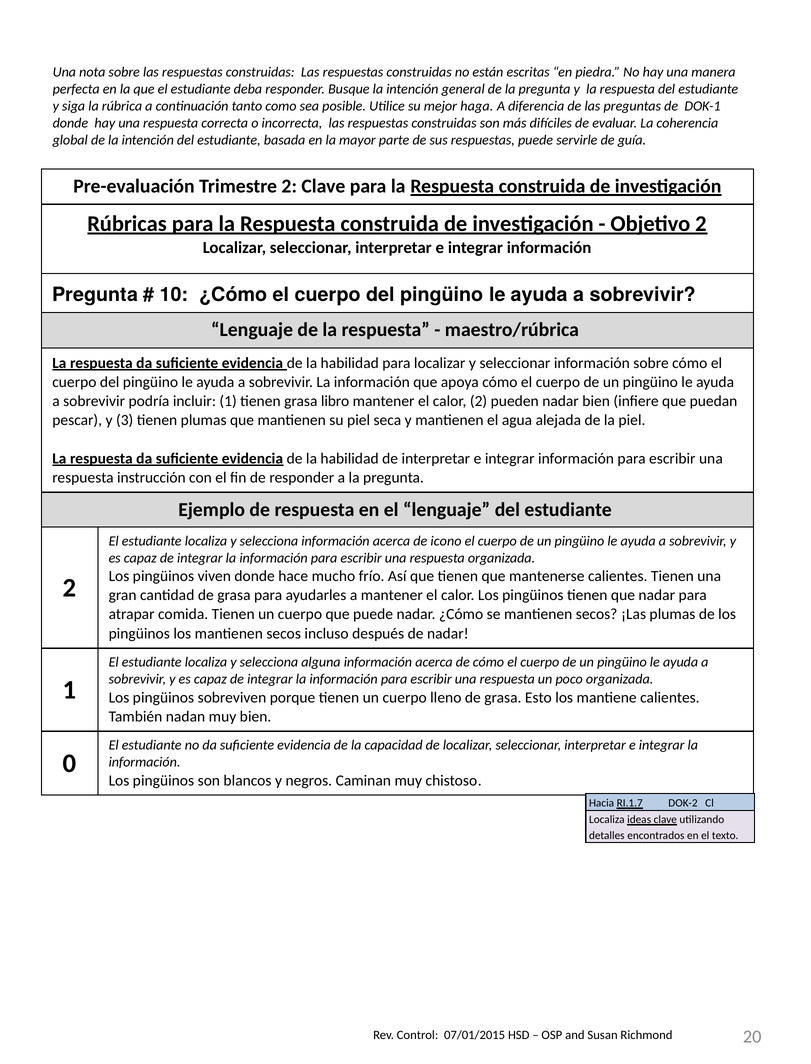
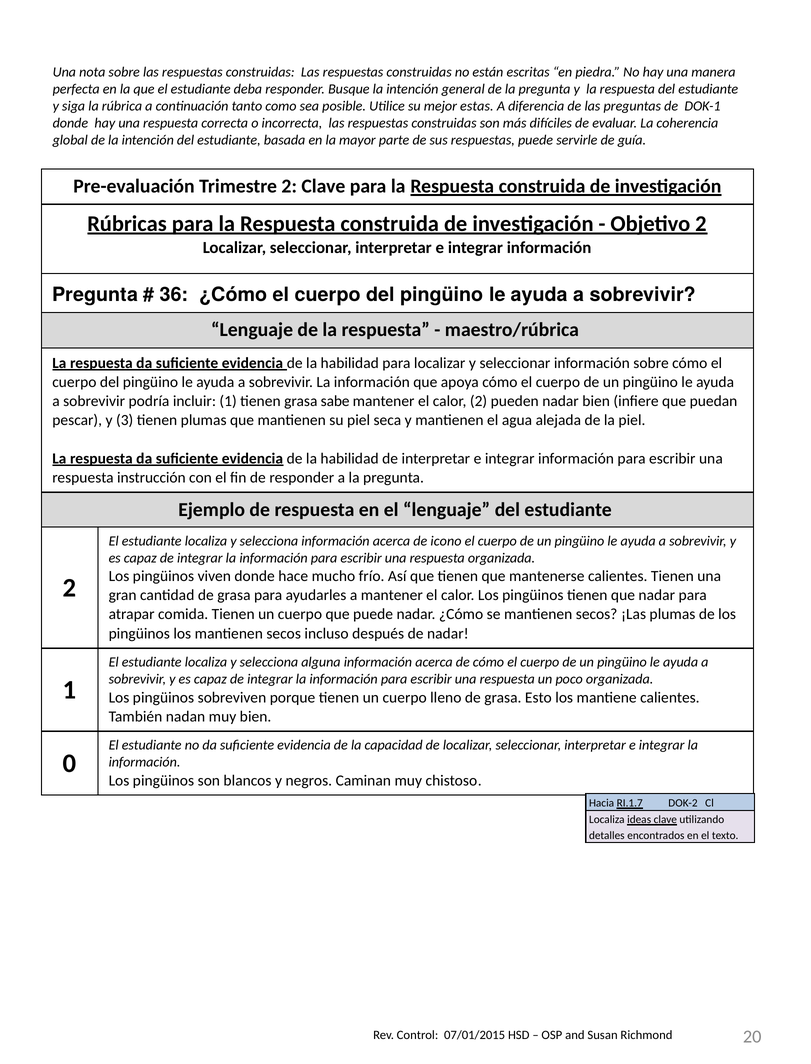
haga: haga -> estas
10: 10 -> 36
libro: libro -> sabe
